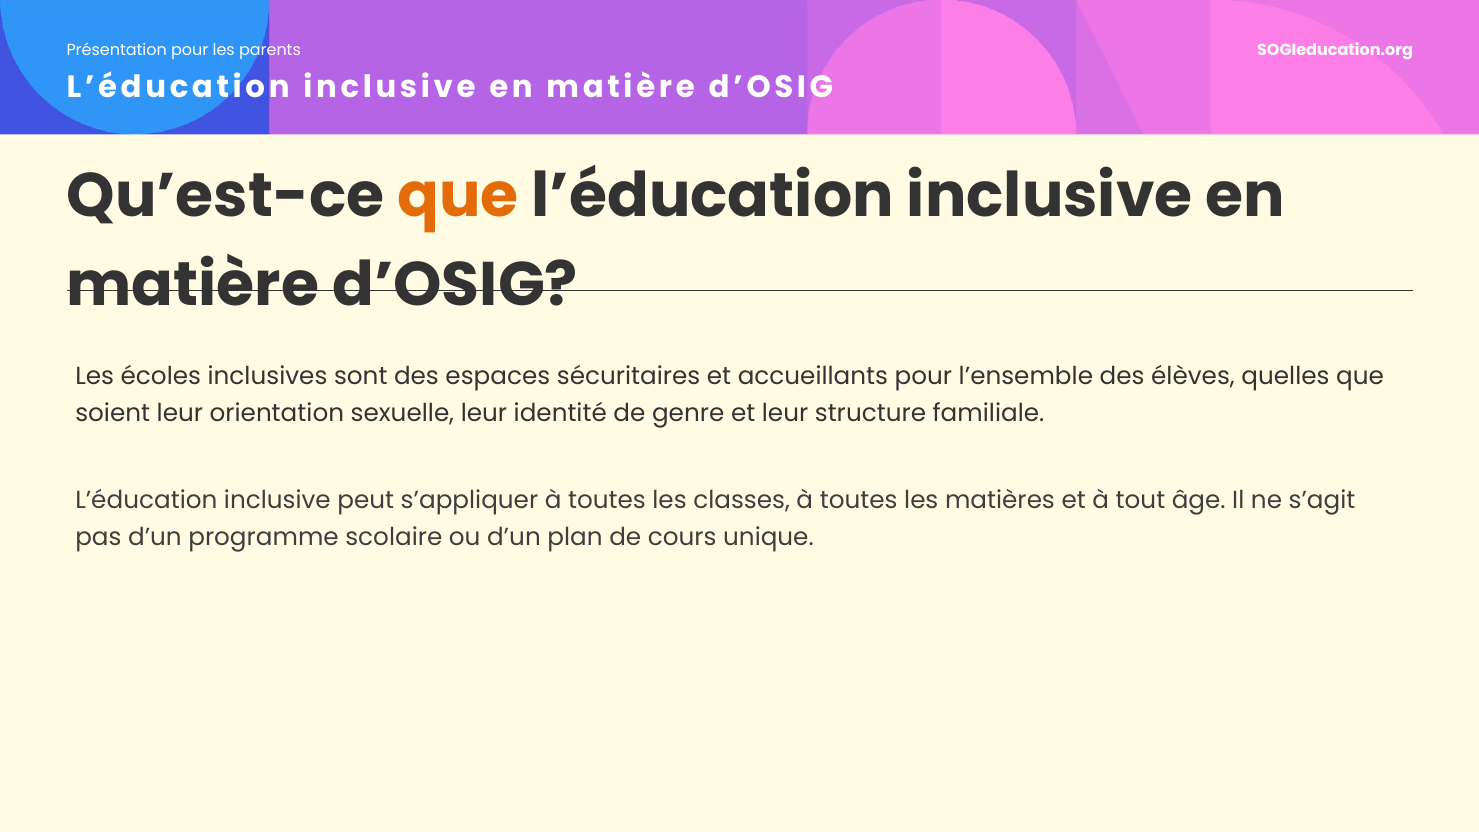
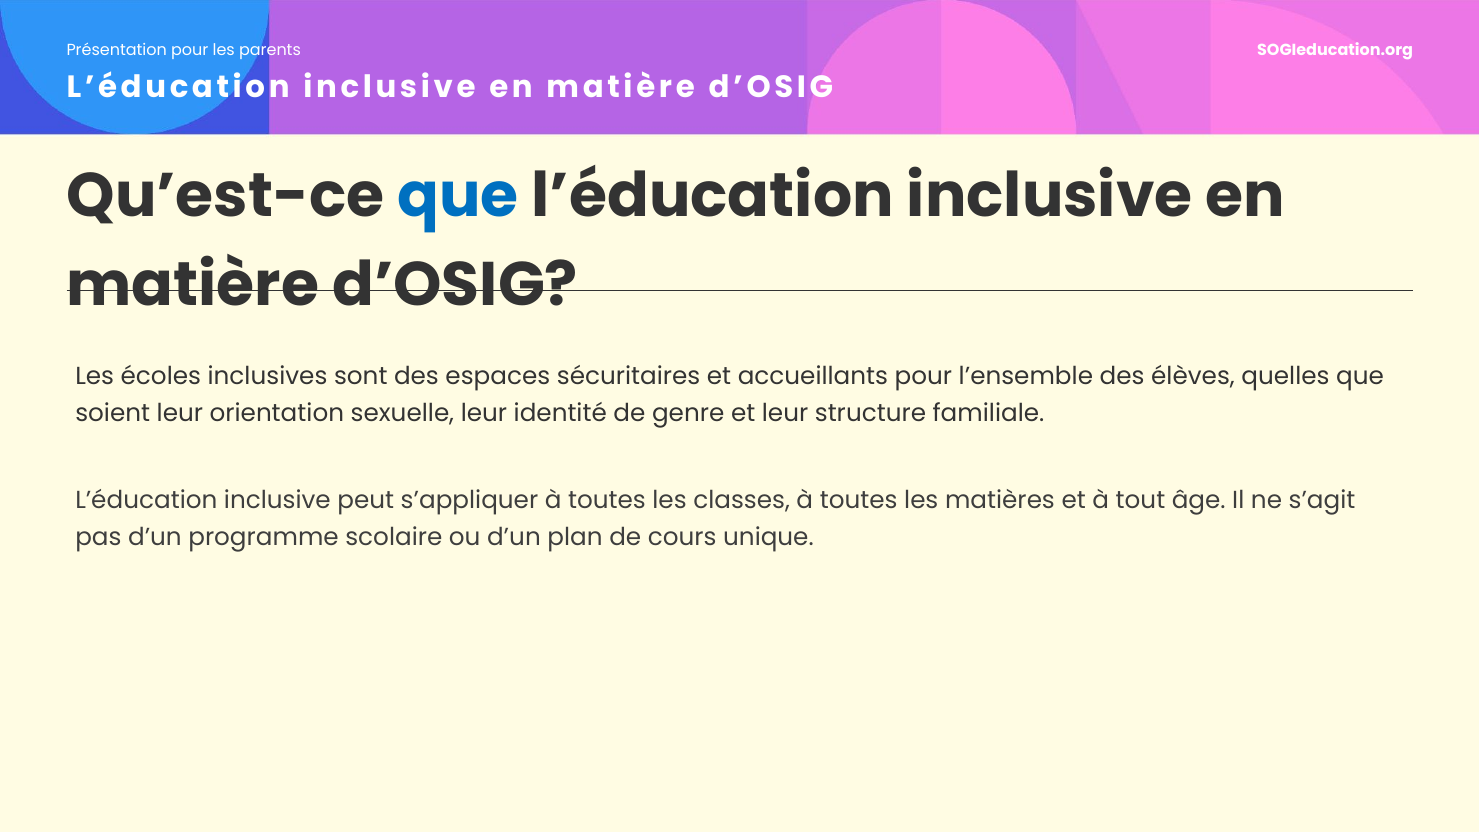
que at (458, 196) colour: orange -> blue
